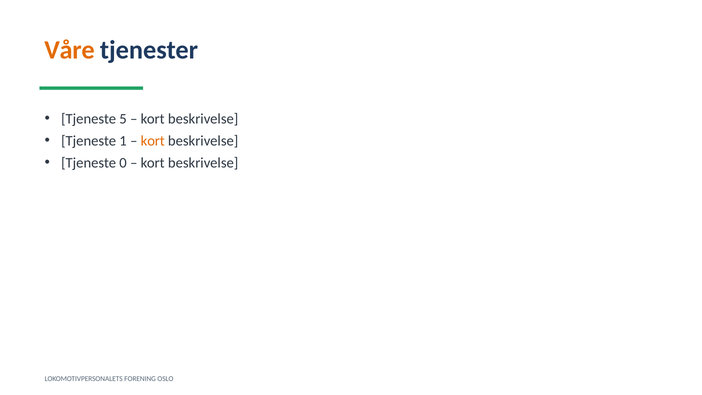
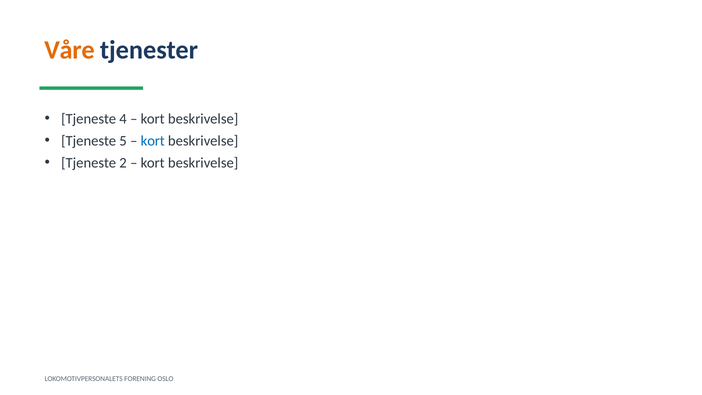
5: 5 -> 4
1: 1 -> 5
kort at (153, 141) colour: orange -> blue
0: 0 -> 2
